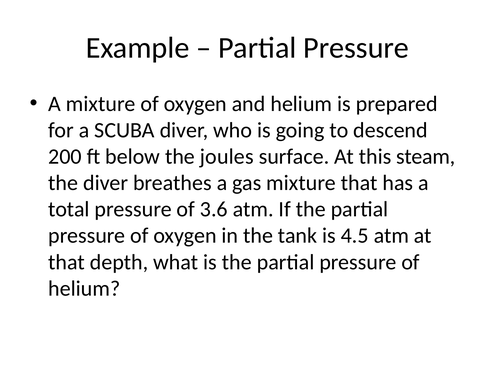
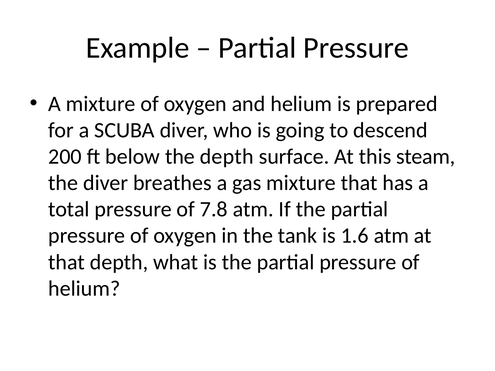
the joules: joules -> depth
3.6: 3.6 -> 7.8
4.5: 4.5 -> 1.6
